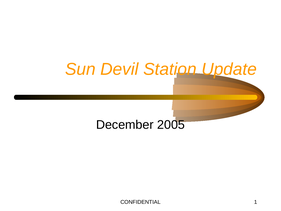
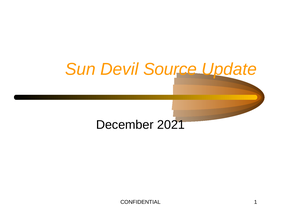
Station: Station -> Source
2005: 2005 -> 2021
